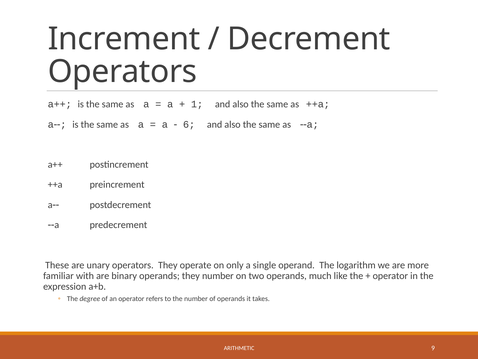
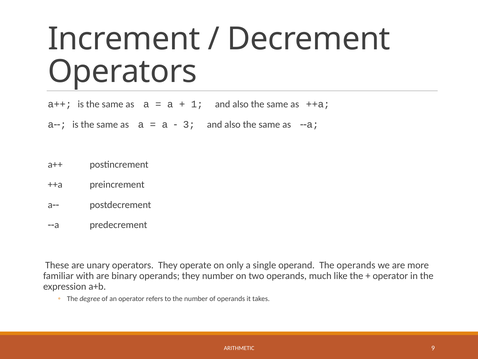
6: 6 -> 3
The logarithm: logarithm -> operands
